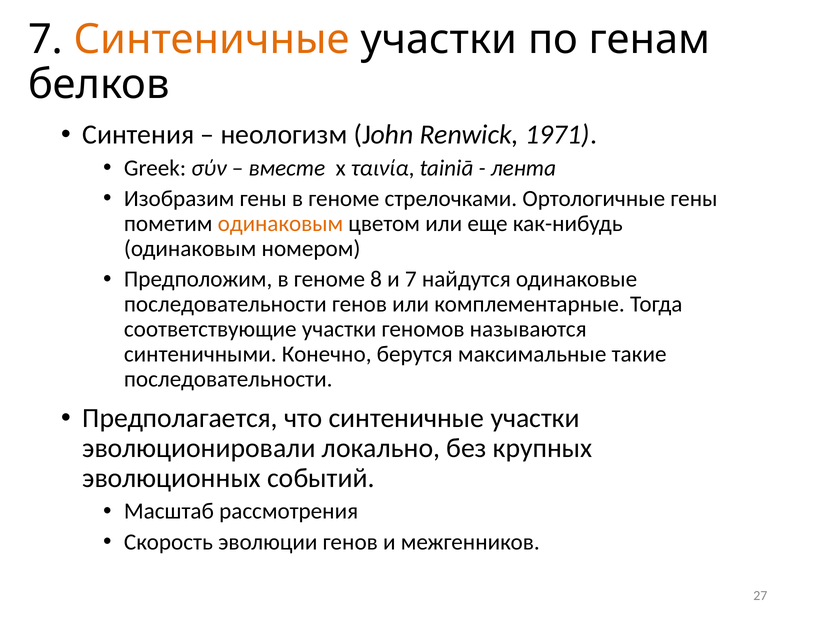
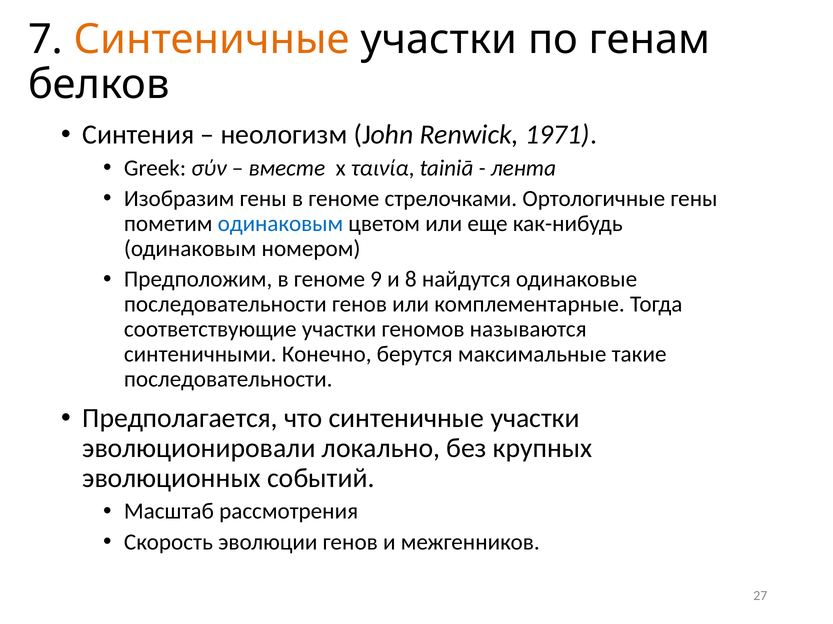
одинаковым at (280, 224) colour: orange -> blue
8: 8 -> 9
и 7: 7 -> 8
